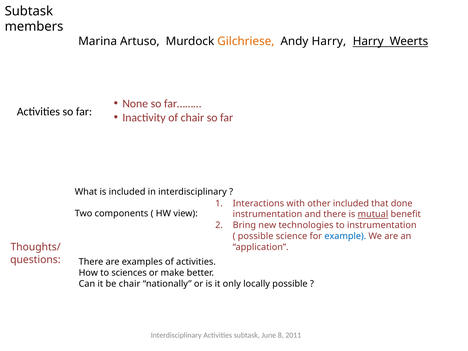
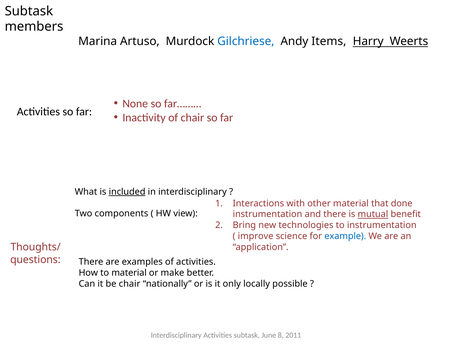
Gilchriese colour: orange -> blue
Andy Harry: Harry -> Items
included at (127, 192) underline: none -> present
other included: included -> material
possible at (256, 236): possible -> improve
to sciences: sciences -> material
